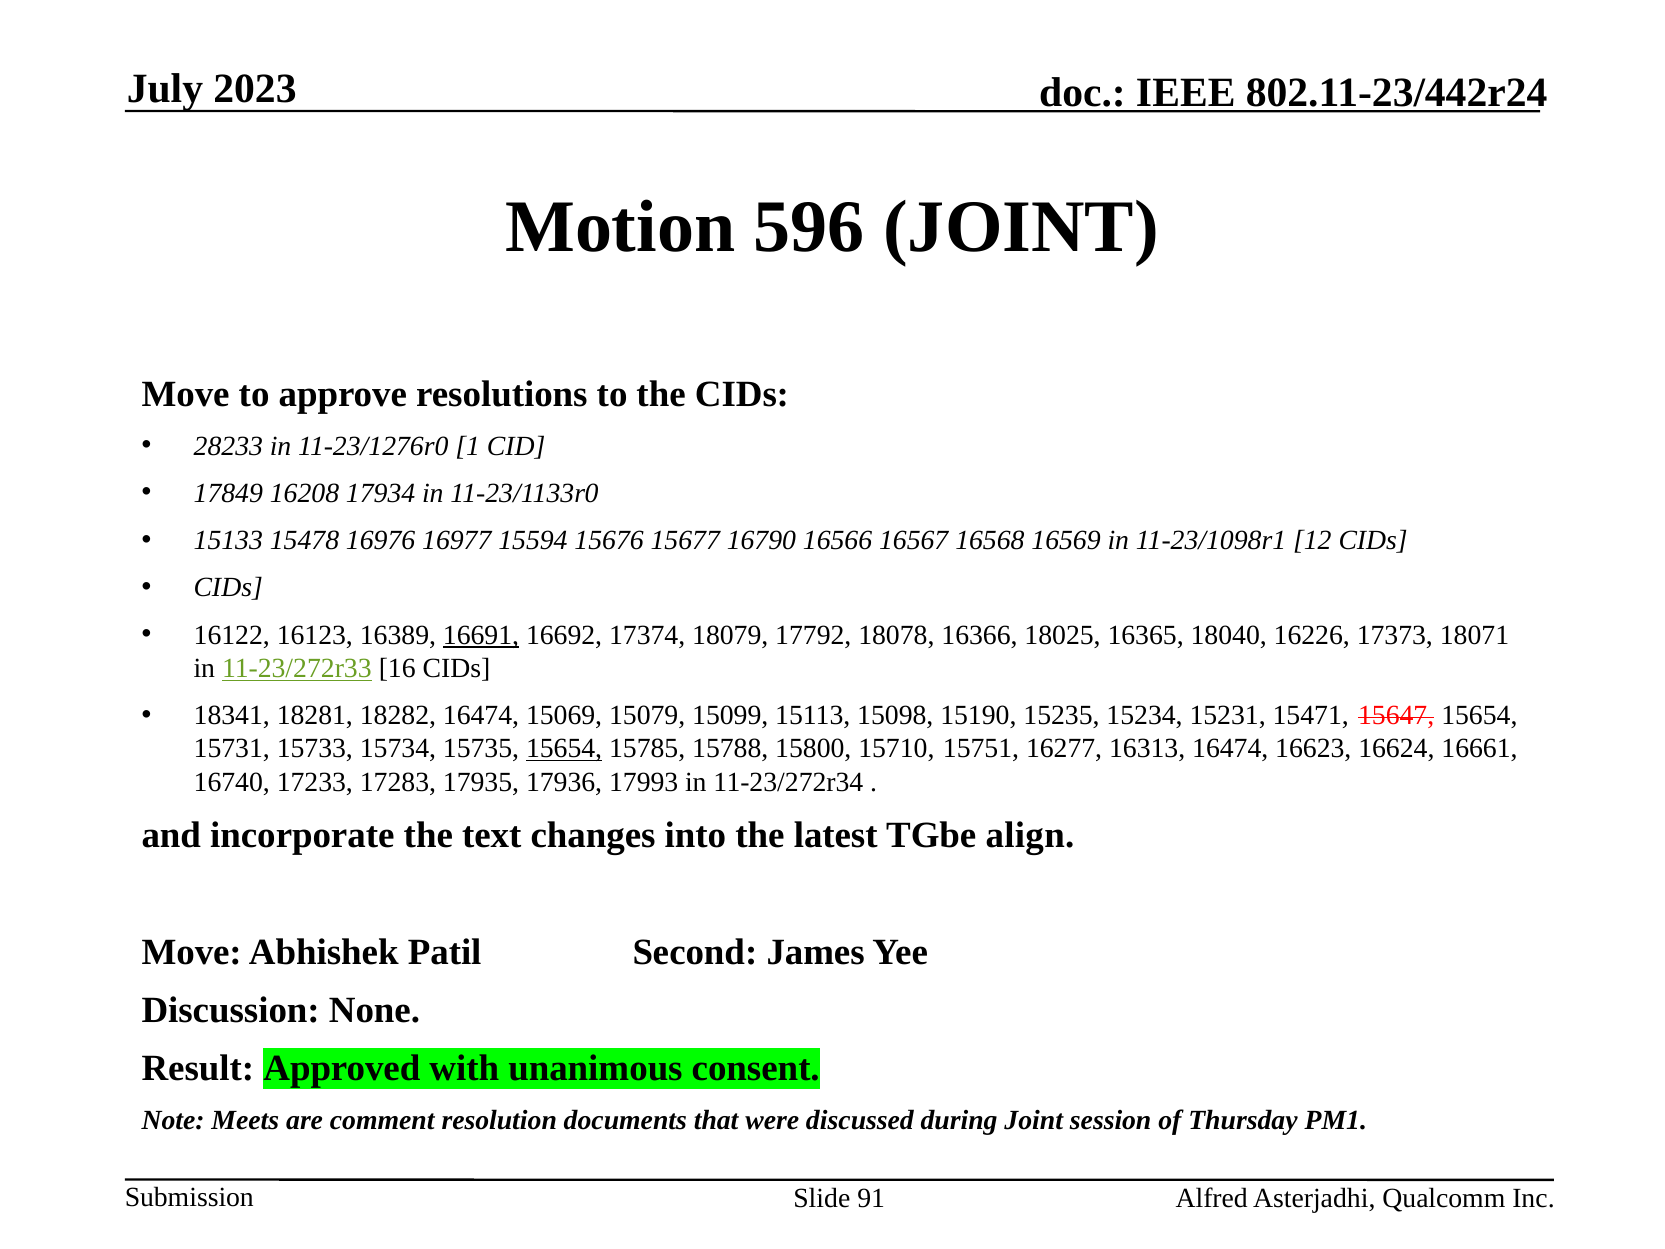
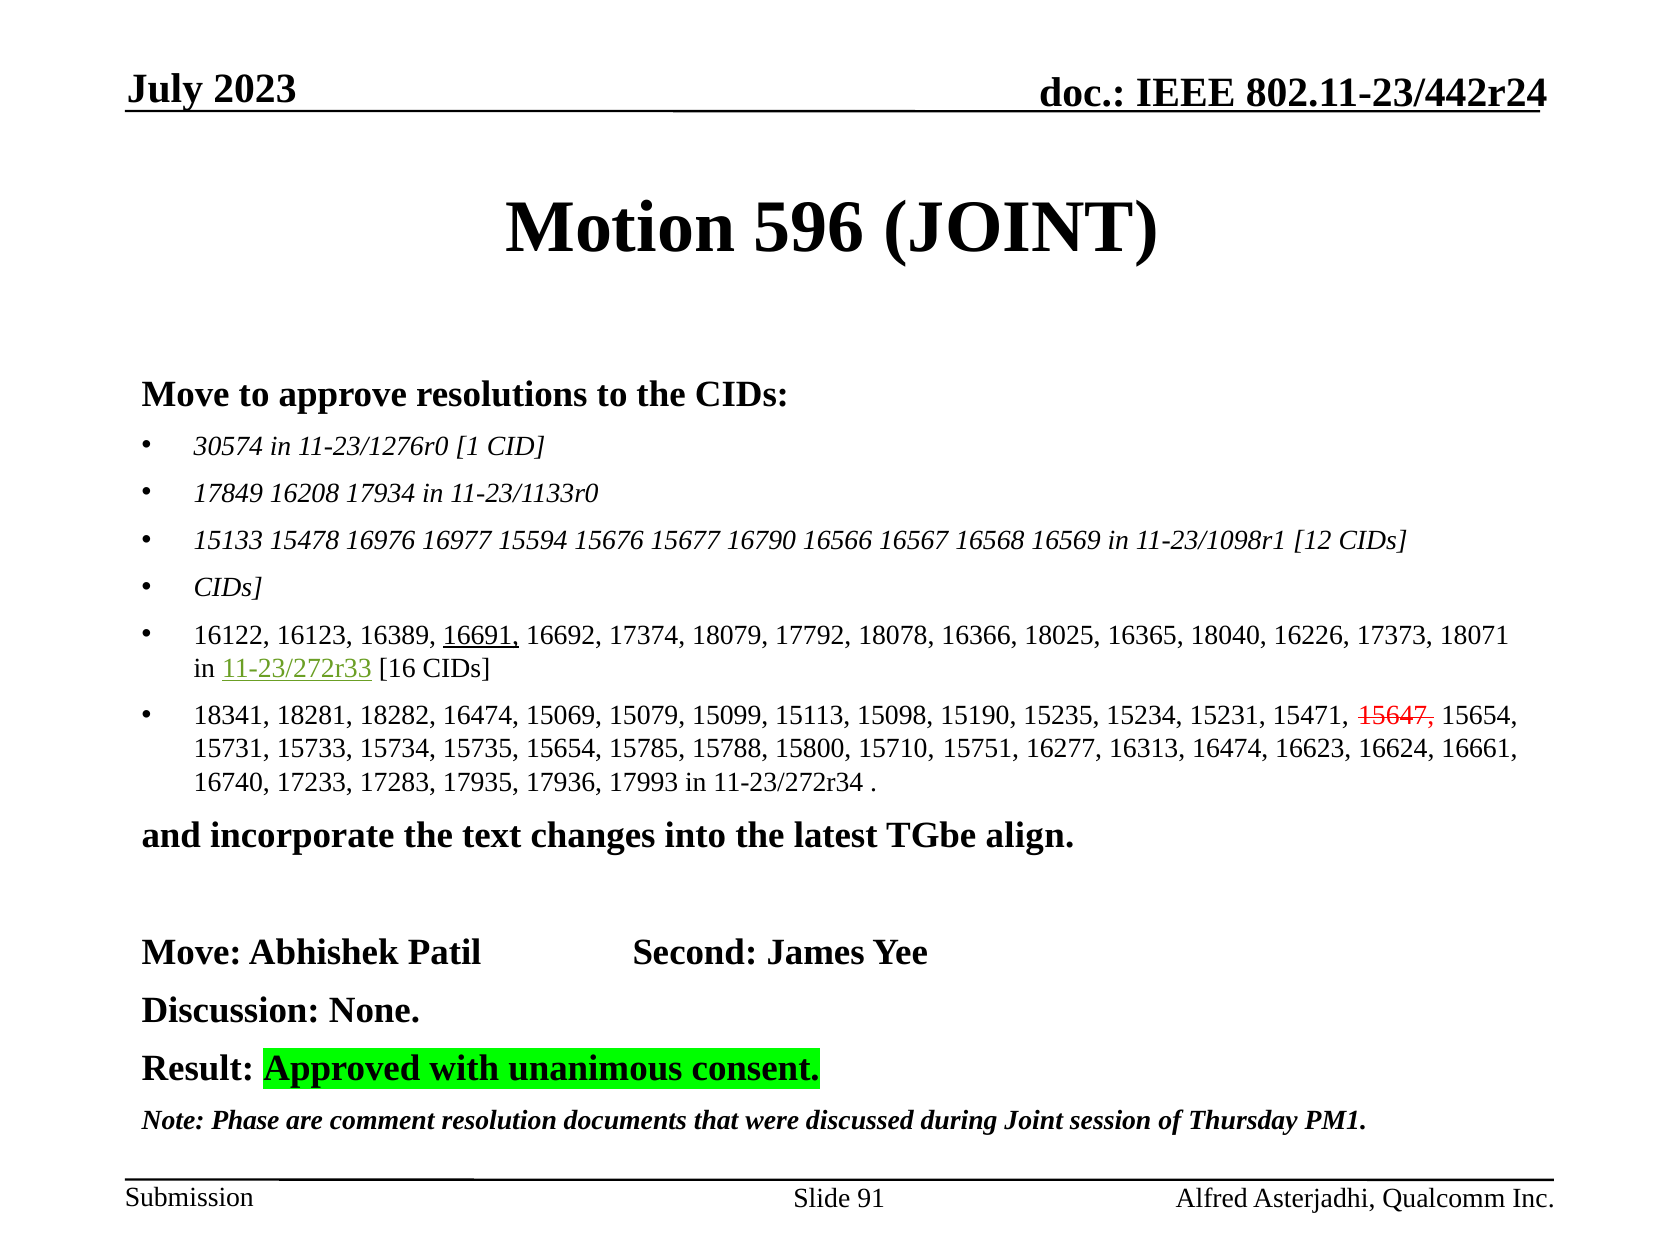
28233: 28233 -> 30574
15654 at (564, 749) underline: present -> none
Meets: Meets -> Phase
